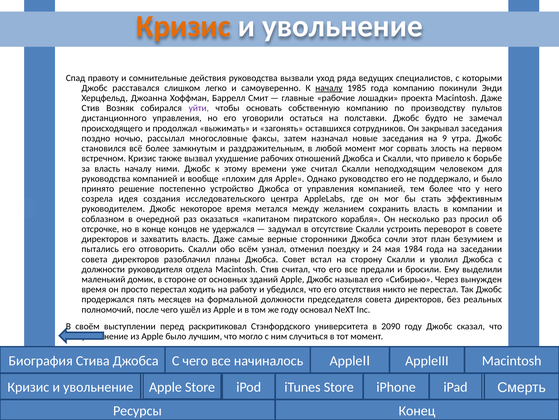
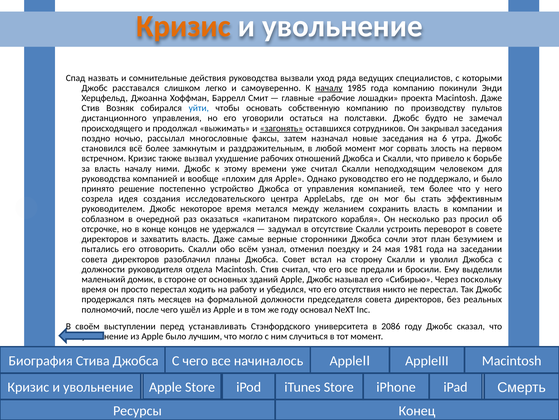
правоту: правоту -> назвать
уйти colour: purple -> blue
загонять underline: none -> present
9: 9 -> 6
1984: 1984 -> 1981
вынужден: вынужден -> поскольку
раскритиковал: раскритиковал -> устанавливать
2090: 2090 -> 2086
